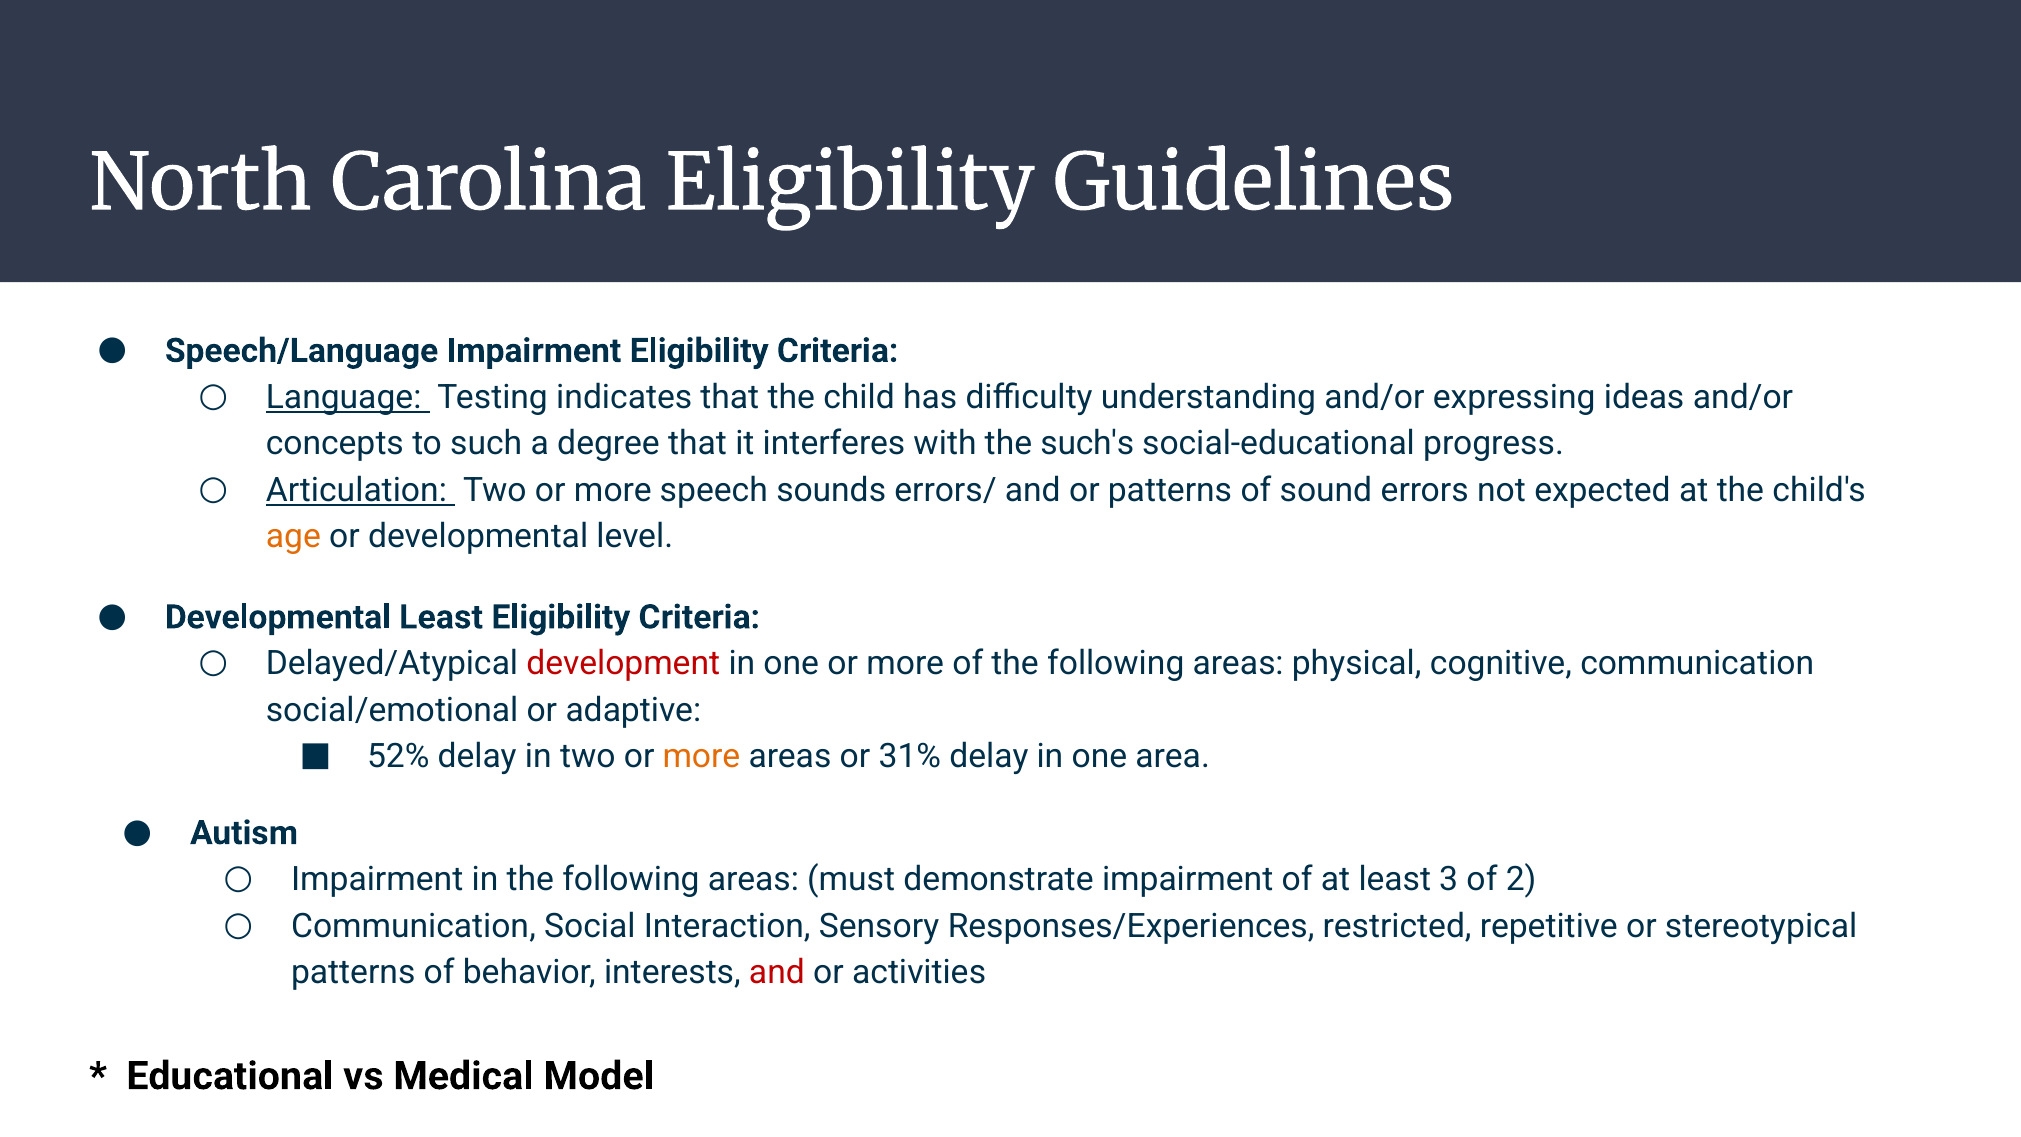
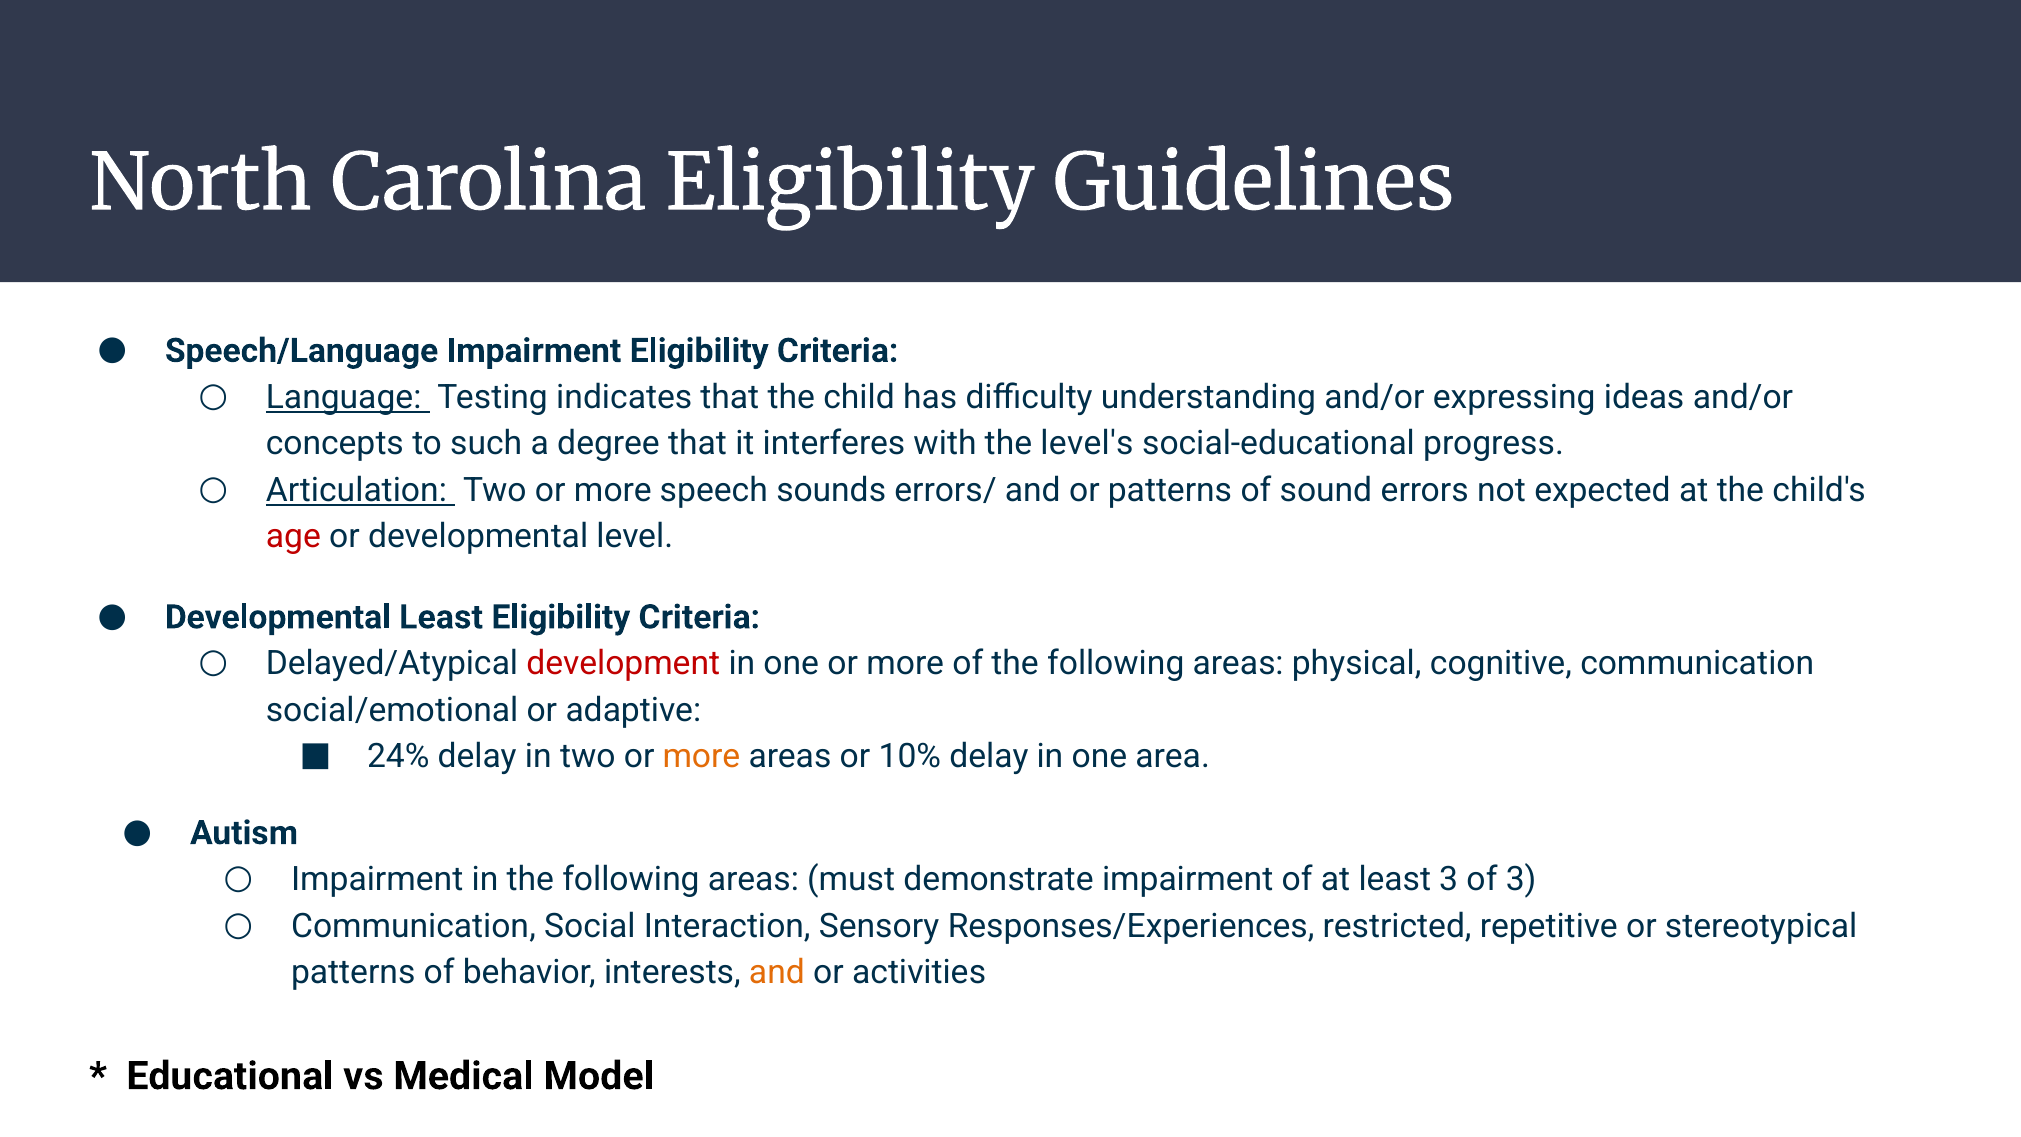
such's: such's -> level's
age colour: orange -> red
52%: 52% -> 24%
31%: 31% -> 10%
of 2: 2 -> 3
and at (777, 972) colour: red -> orange
